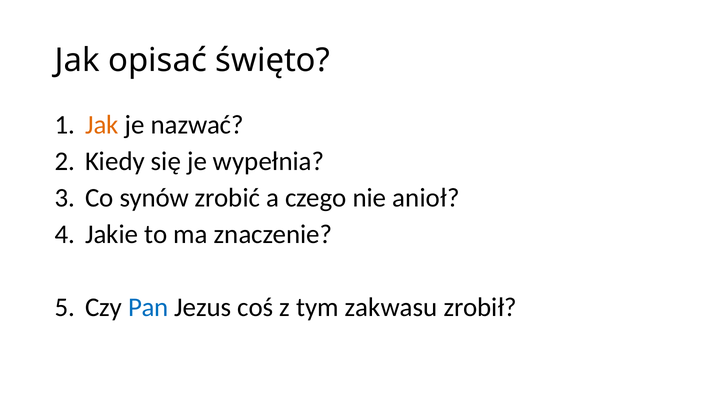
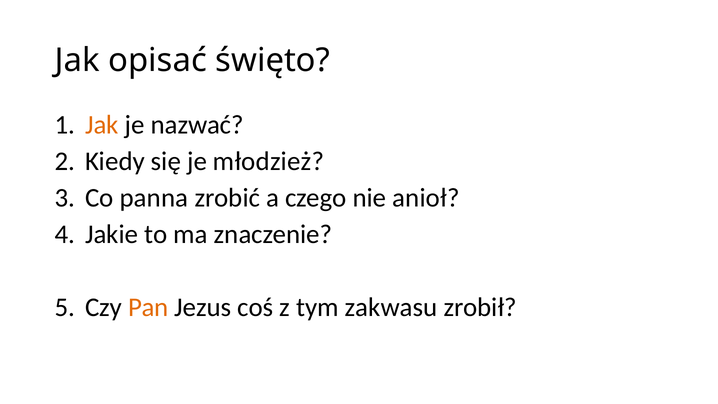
wypełnia: wypełnia -> młodzież
synów: synów -> panna
Pan colour: blue -> orange
